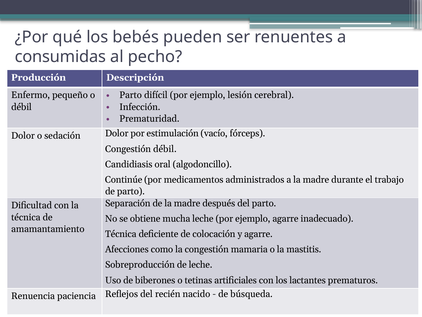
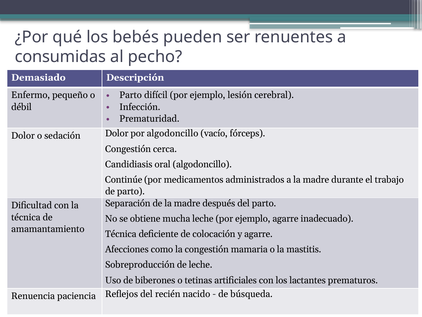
Producción: Producción -> Demasiado
por estimulación: estimulación -> algodoncillo
Congestión débil: débil -> cerca
